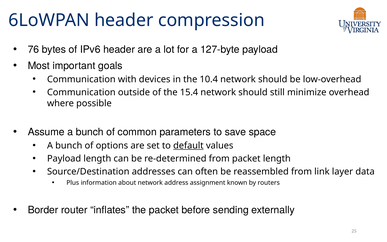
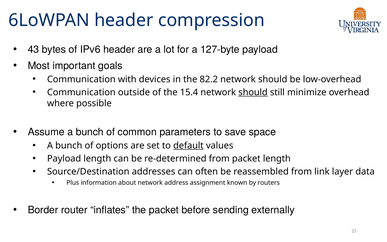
76: 76 -> 43
10.4: 10.4 -> 82.2
should at (253, 92) underline: none -> present
